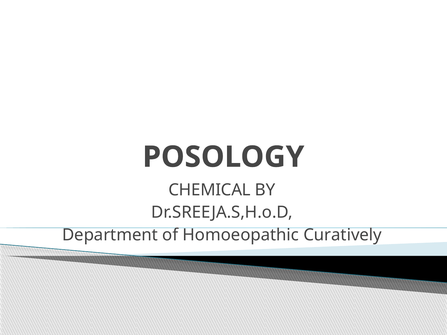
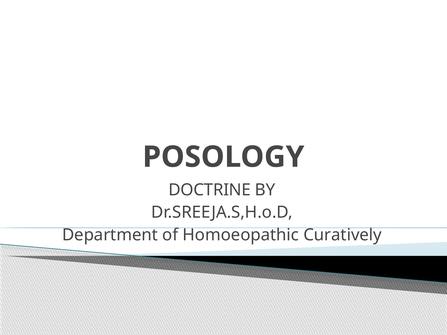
CHEMICAL: CHEMICAL -> DOCTRINE
